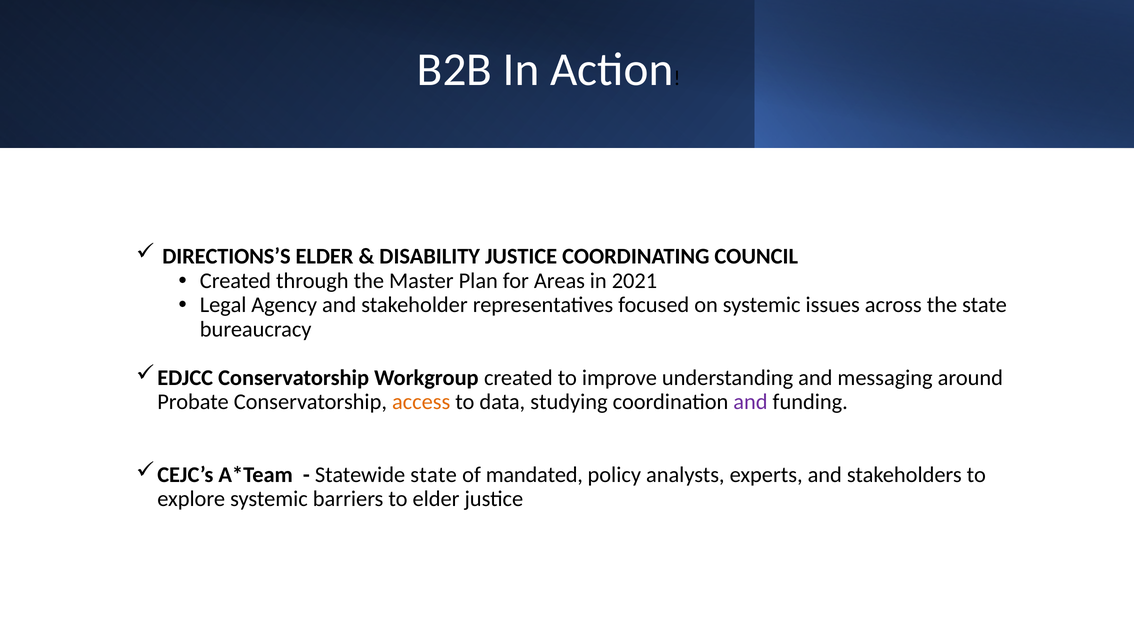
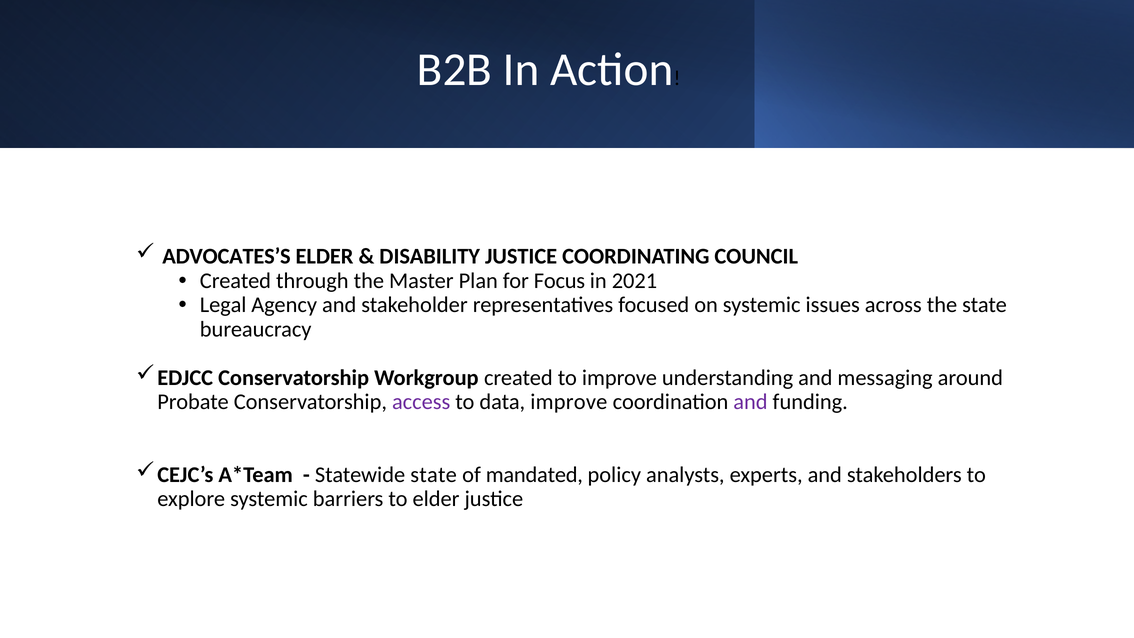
DIRECTIONS’S: DIRECTIONS’S -> ADVOCATES’S
Areas: Areas -> Focus
access colour: orange -> purple
data studying: studying -> improve
